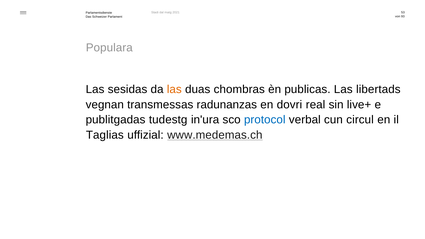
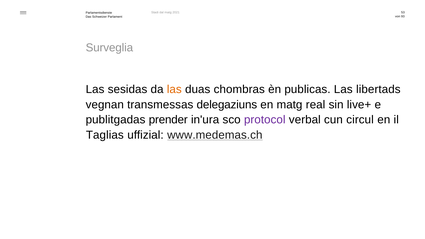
Populara: Populara -> Surveglia
radunanzas: radunanzas -> delegaziuns
en dovri: dovri -> matg
tudestg: tudestg -> prender
protocol colour: blue -> purple
